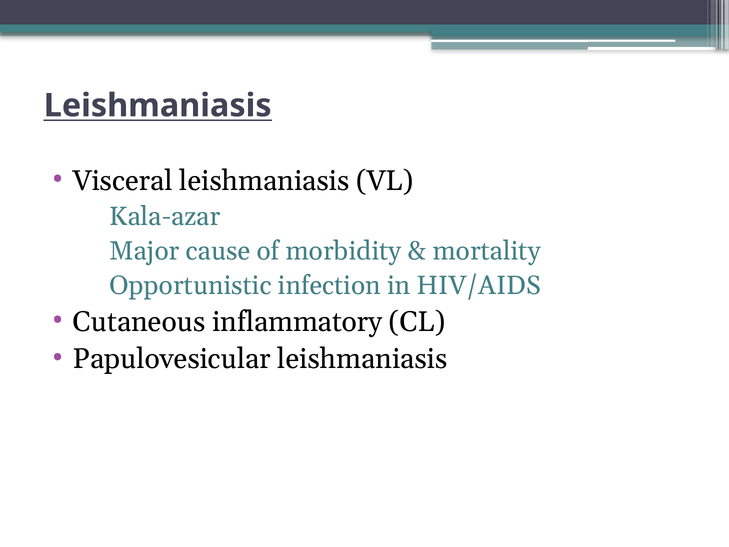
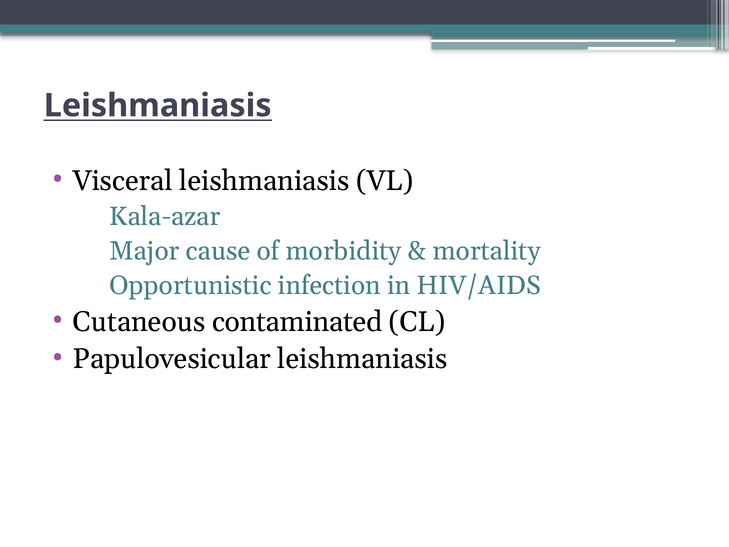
inflammatory: inflammatory -> contaminated
